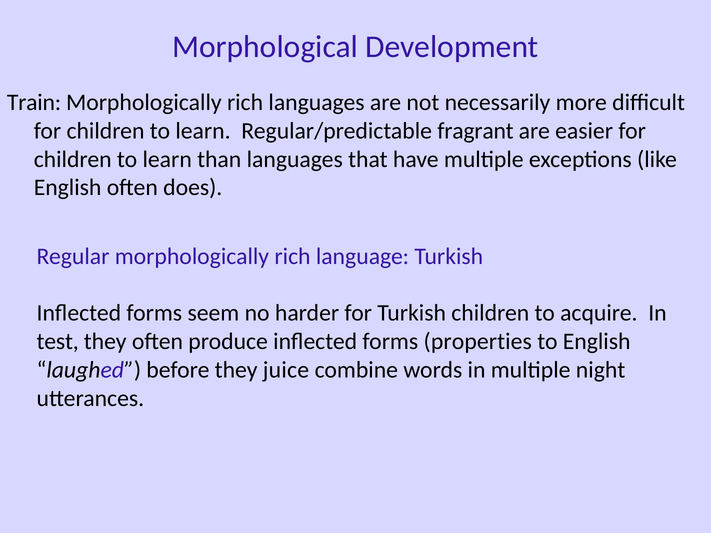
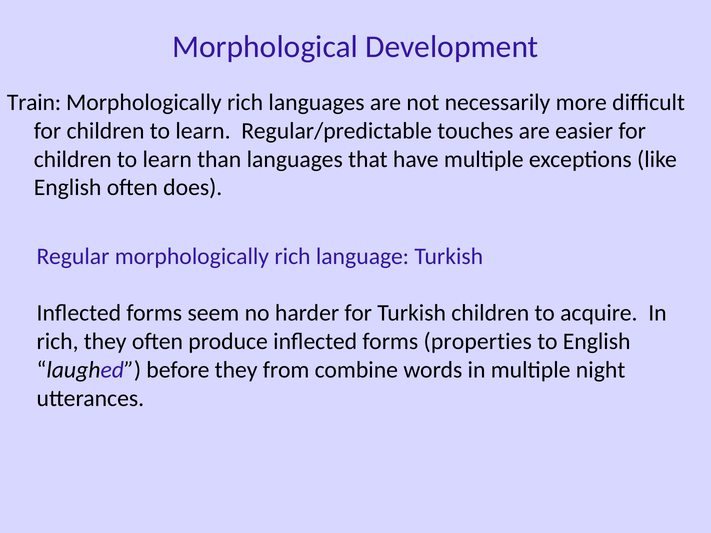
fragrant: fragrant -> touches
test at (58, 342): test -> rich
juice: juice -> from
